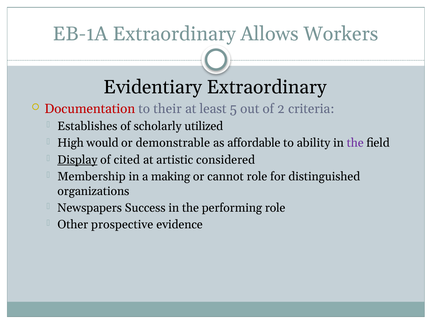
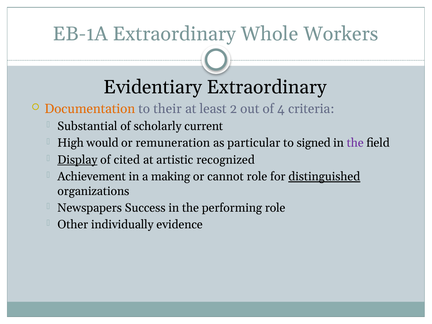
Allows: Allows -> Whole
Documentation colour: red -> orange
5: 5 -> 2
2: 2 -> 4
Establishes: Establishes -> Substantial
utilized: utilized -> current
demonstrable: demonstrable -> remuneration
affordable: affordable -> particular
ability: ability -> signed
considered: considered -> recognized
Membership: Membership -> Achievement
distinguished underline: none -> present
prospective: prospective -> individually
